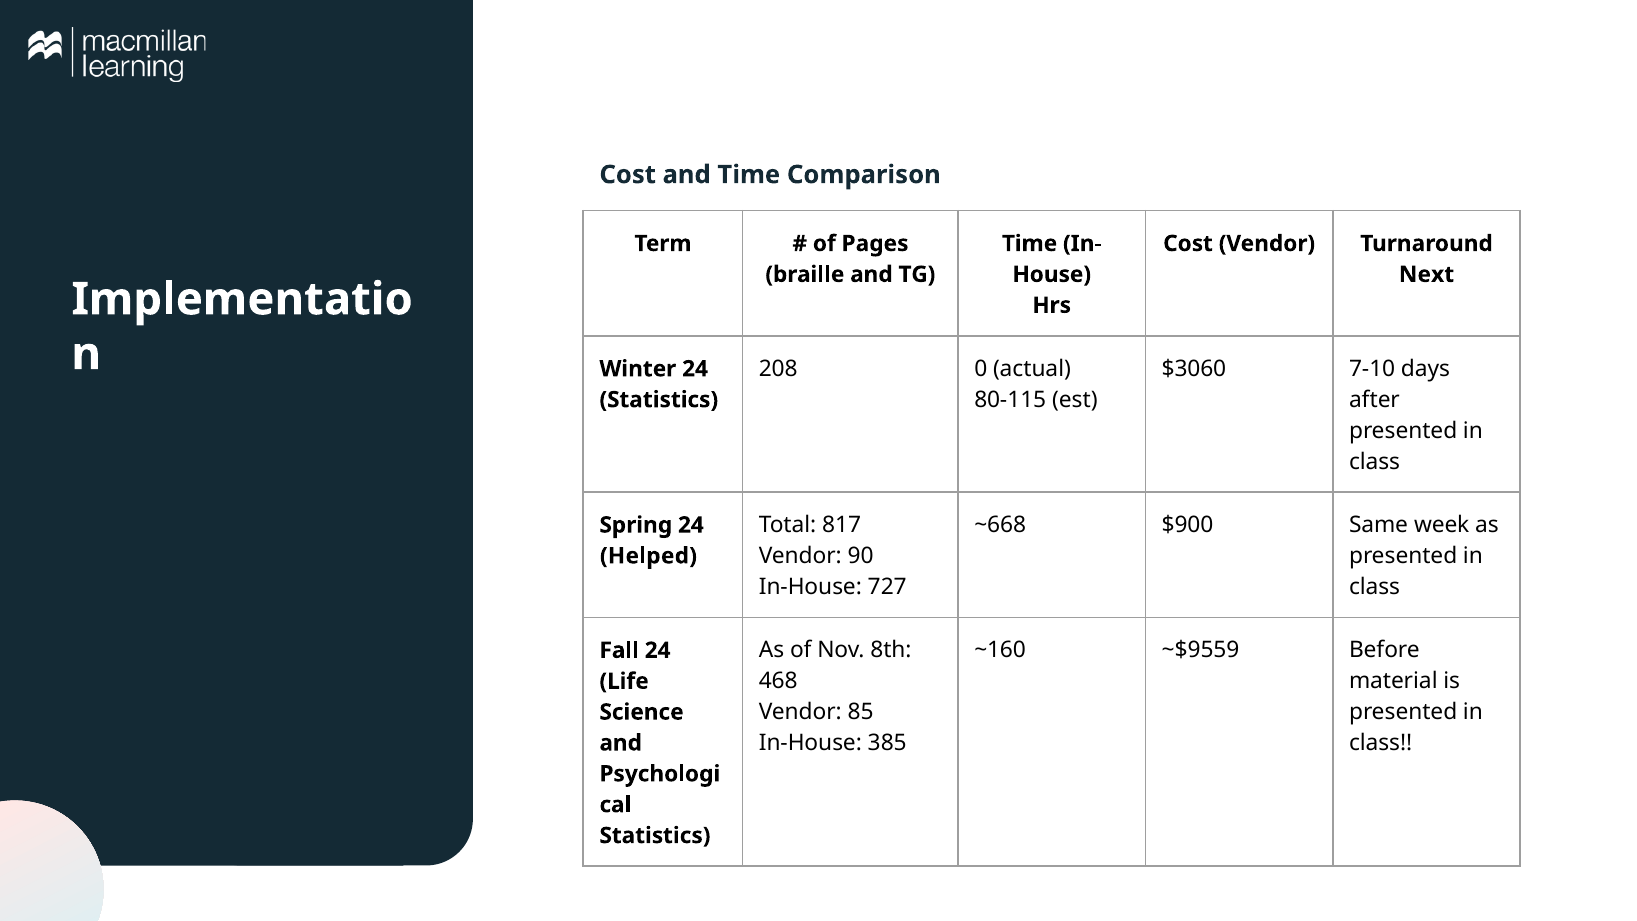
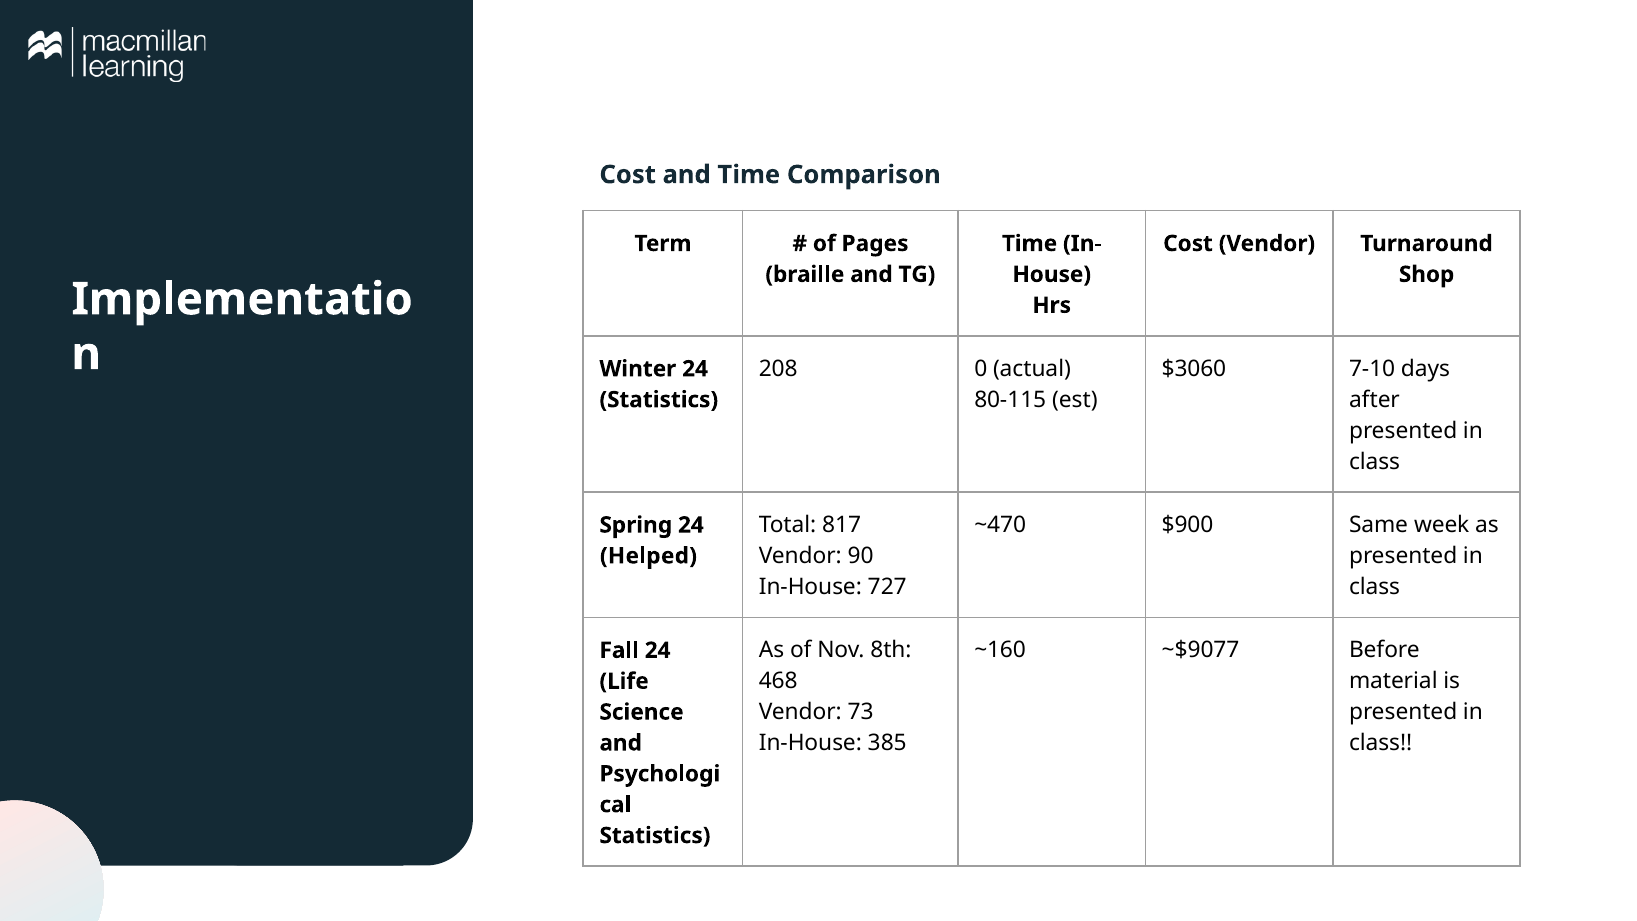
Next: Next -> Shop
~668: ~668 -> ~470
~$9559: ~$9559 -> ~$9077
85: 85 -> 73
